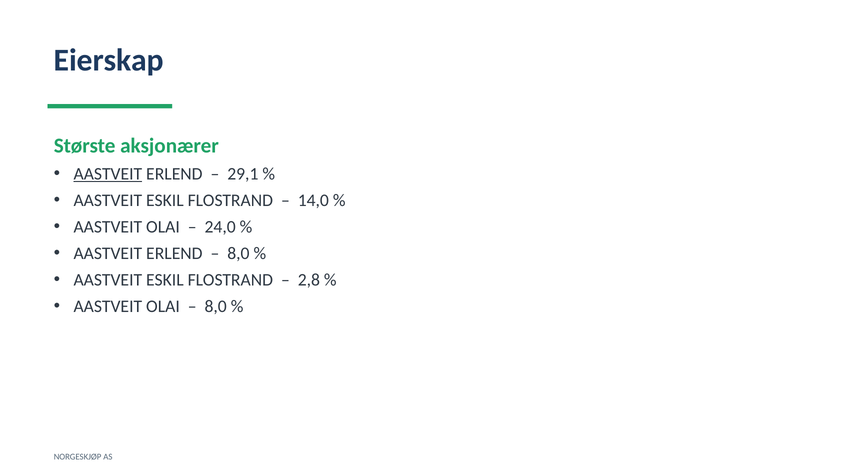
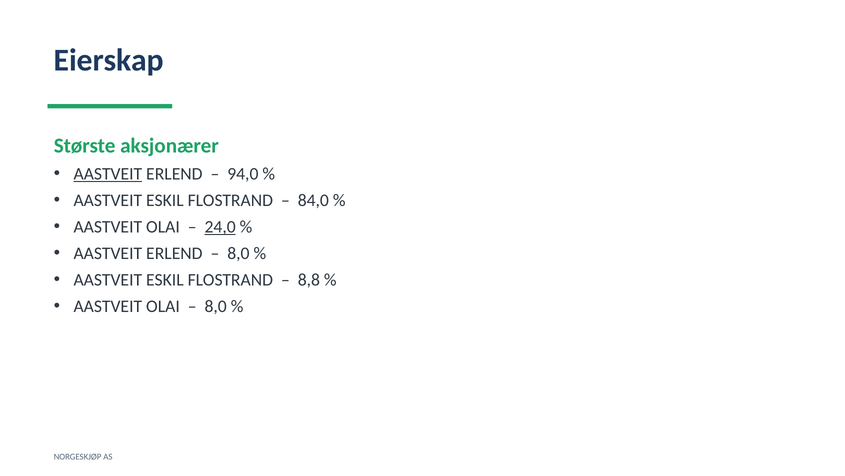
29,1: 29,1 -> 94,0
14,0: 14,0 -> 84,0
24,0 underline: none -> present
2,8: 2,8 -> 8,8
